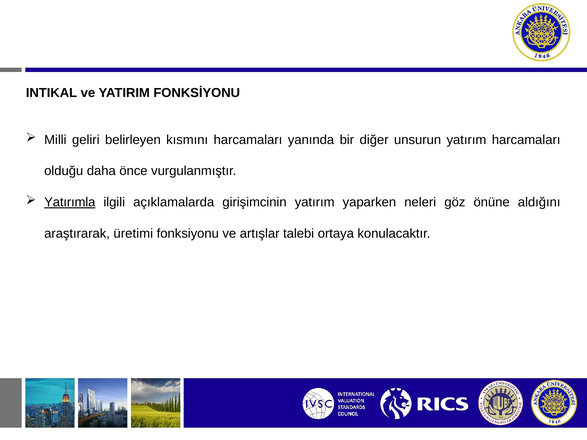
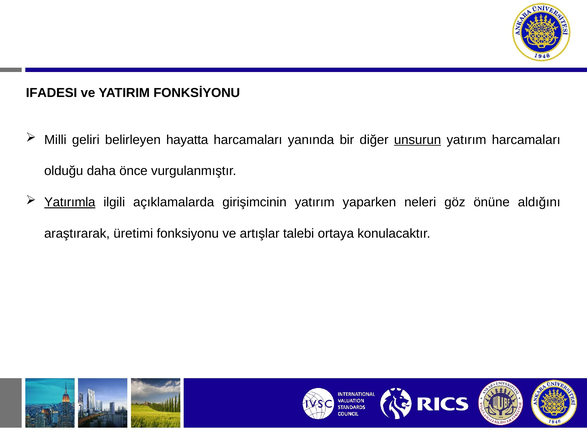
INTIKAL: INTIKAL -> IFADESI
kısmını: kısmını -> hayatta
unsurun underline: none -> present
